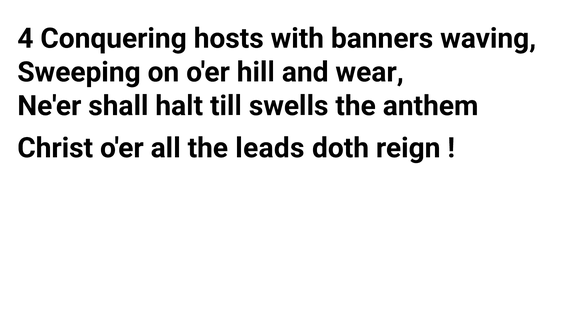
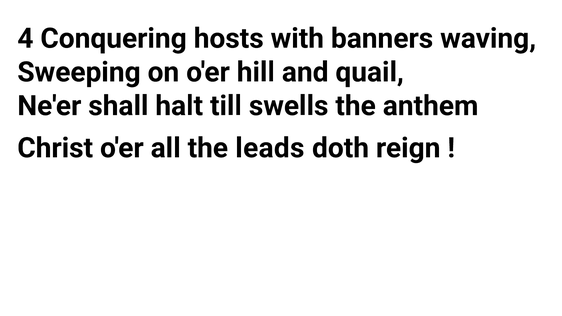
wear: wear -> quail
